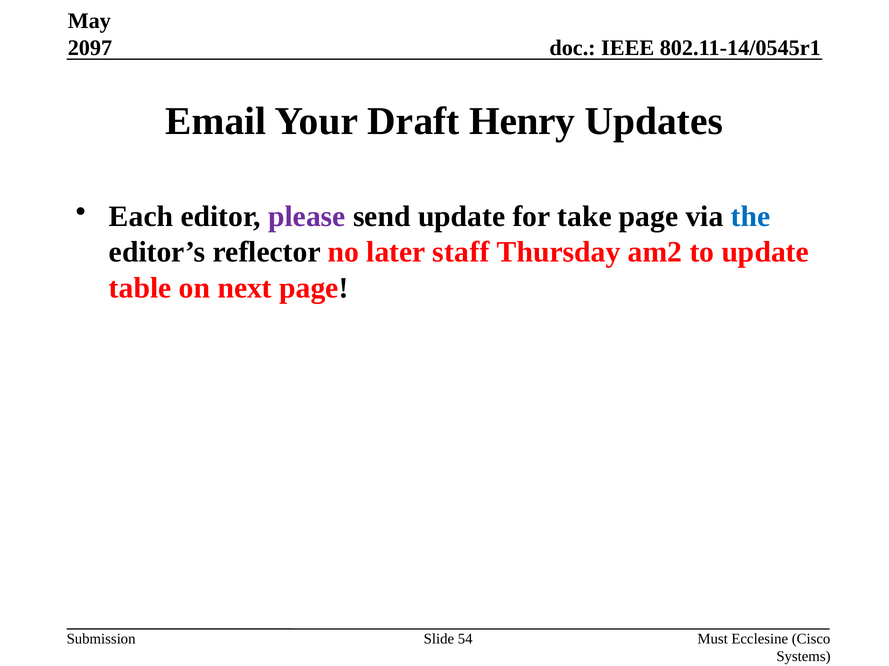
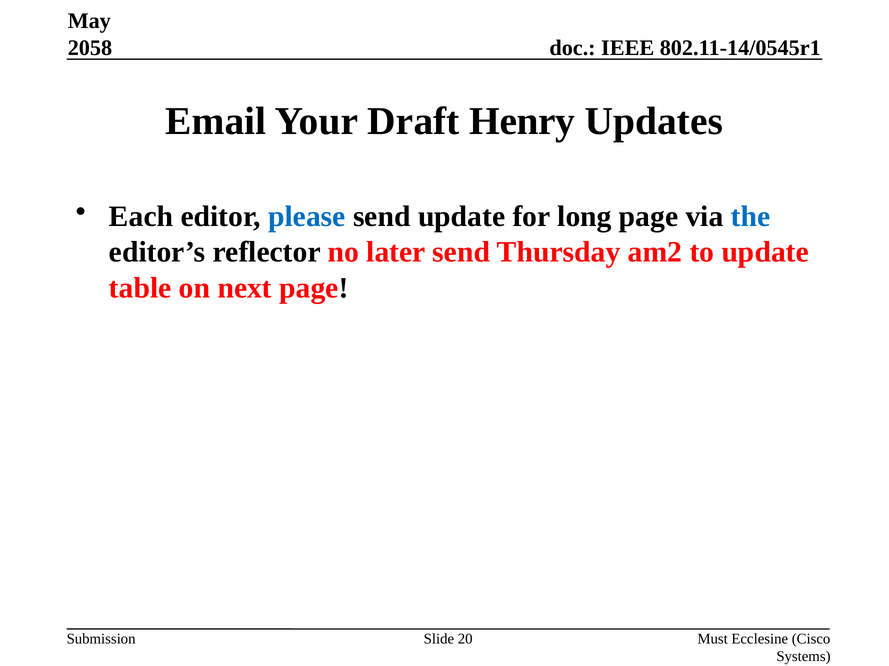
2097: 2097 -> 2058
please colour: purple -> blue
take: take -> long
later staff: staff -> send
54: 54 -> 20
